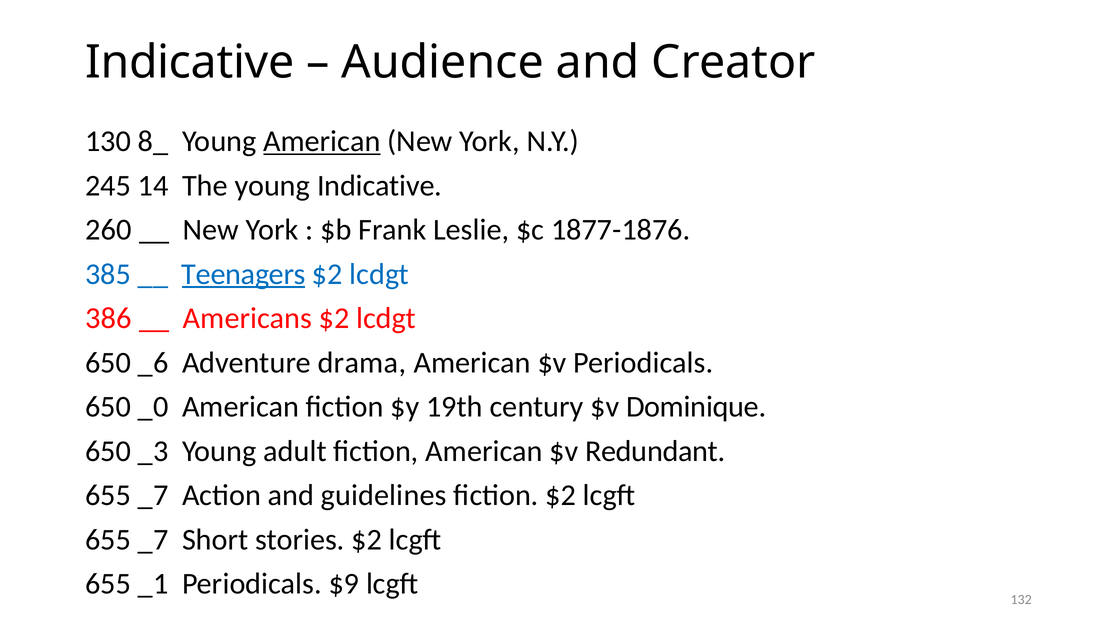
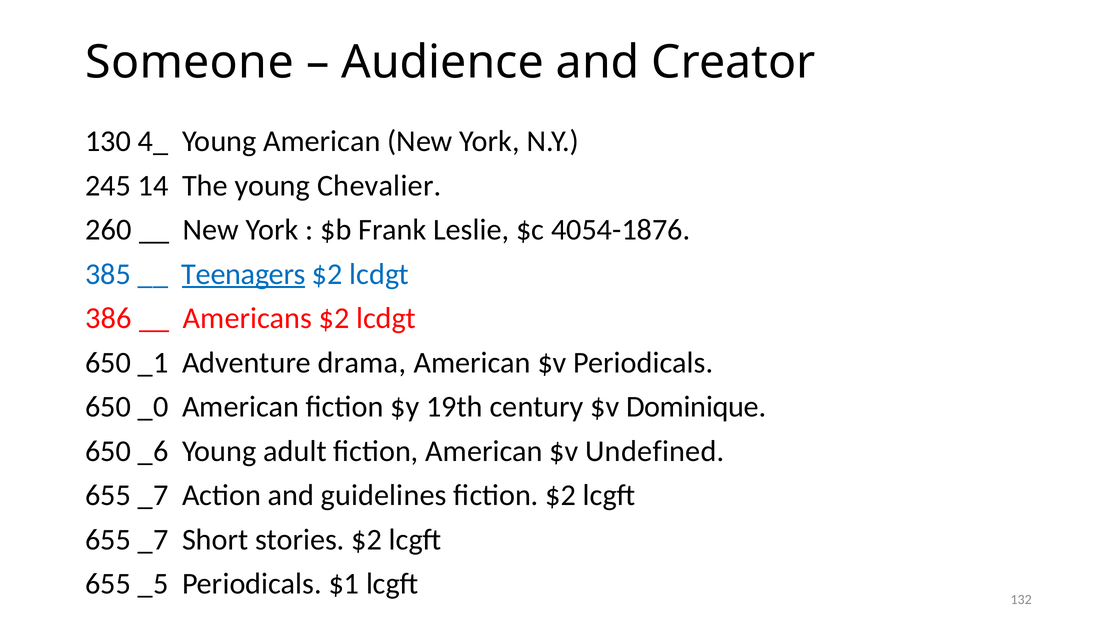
Indicative at (190, 62): Indicative -> Someone
8_: 8_ -> 4_
American at (322, 141) underline: present -> none
young Indicative: Indicative -> Chevalier
1877-1876: 1877-1876 -> 4054-1876
_6: _6 -> _1
_3: _3 -> _6
Redundant: Redundant -> Undefined
_1: _1 -> _5
$9: $9 -> $1
